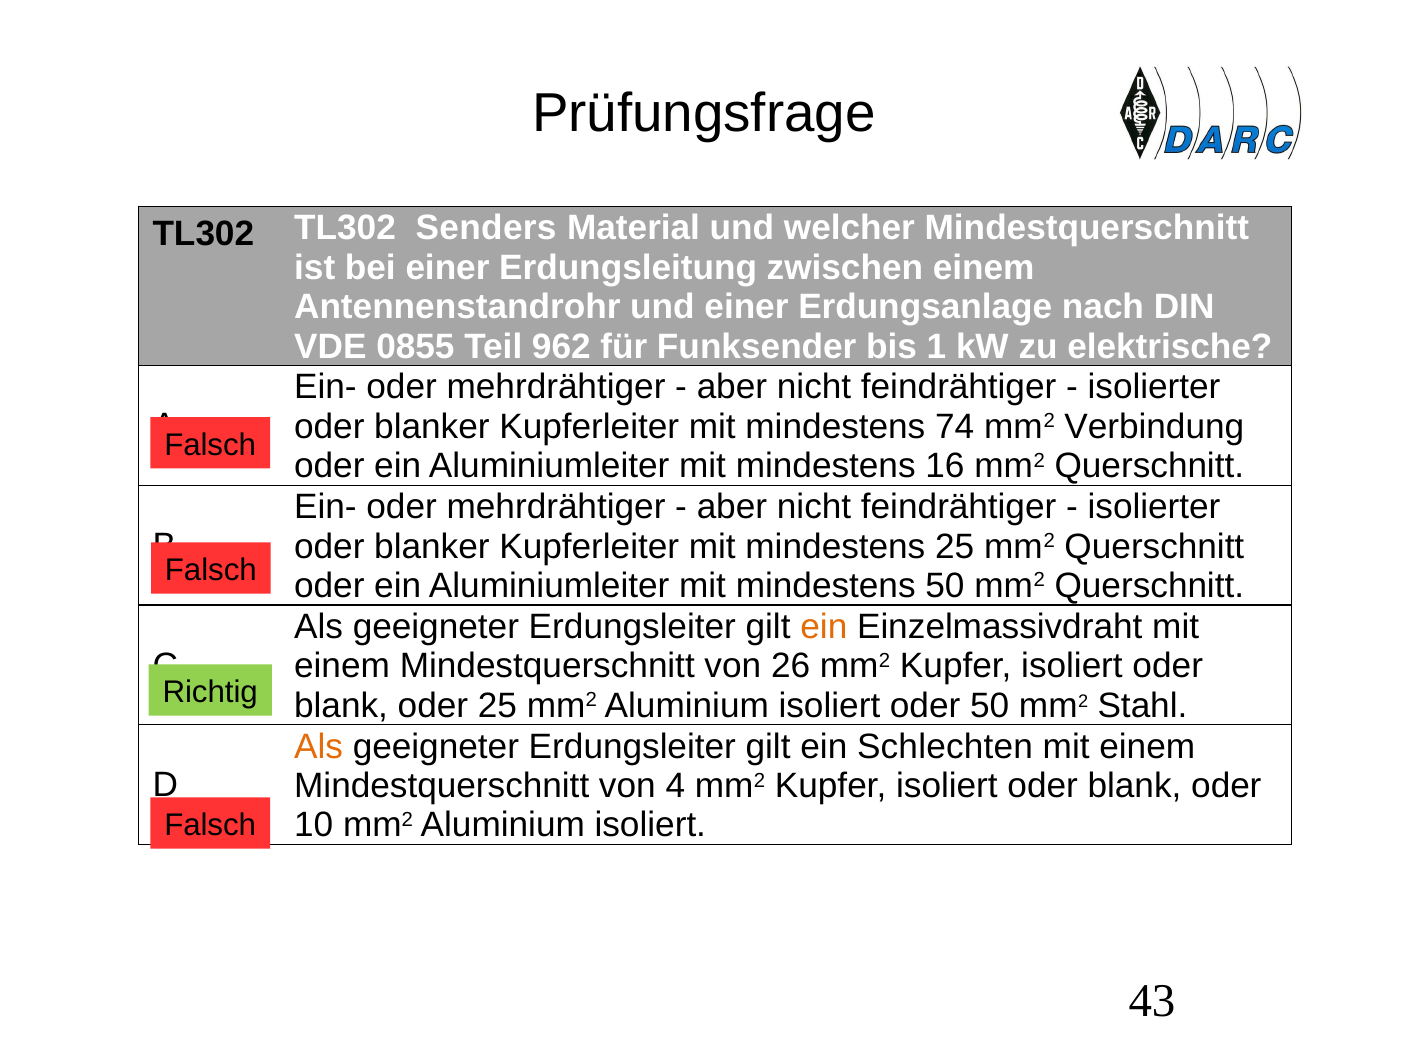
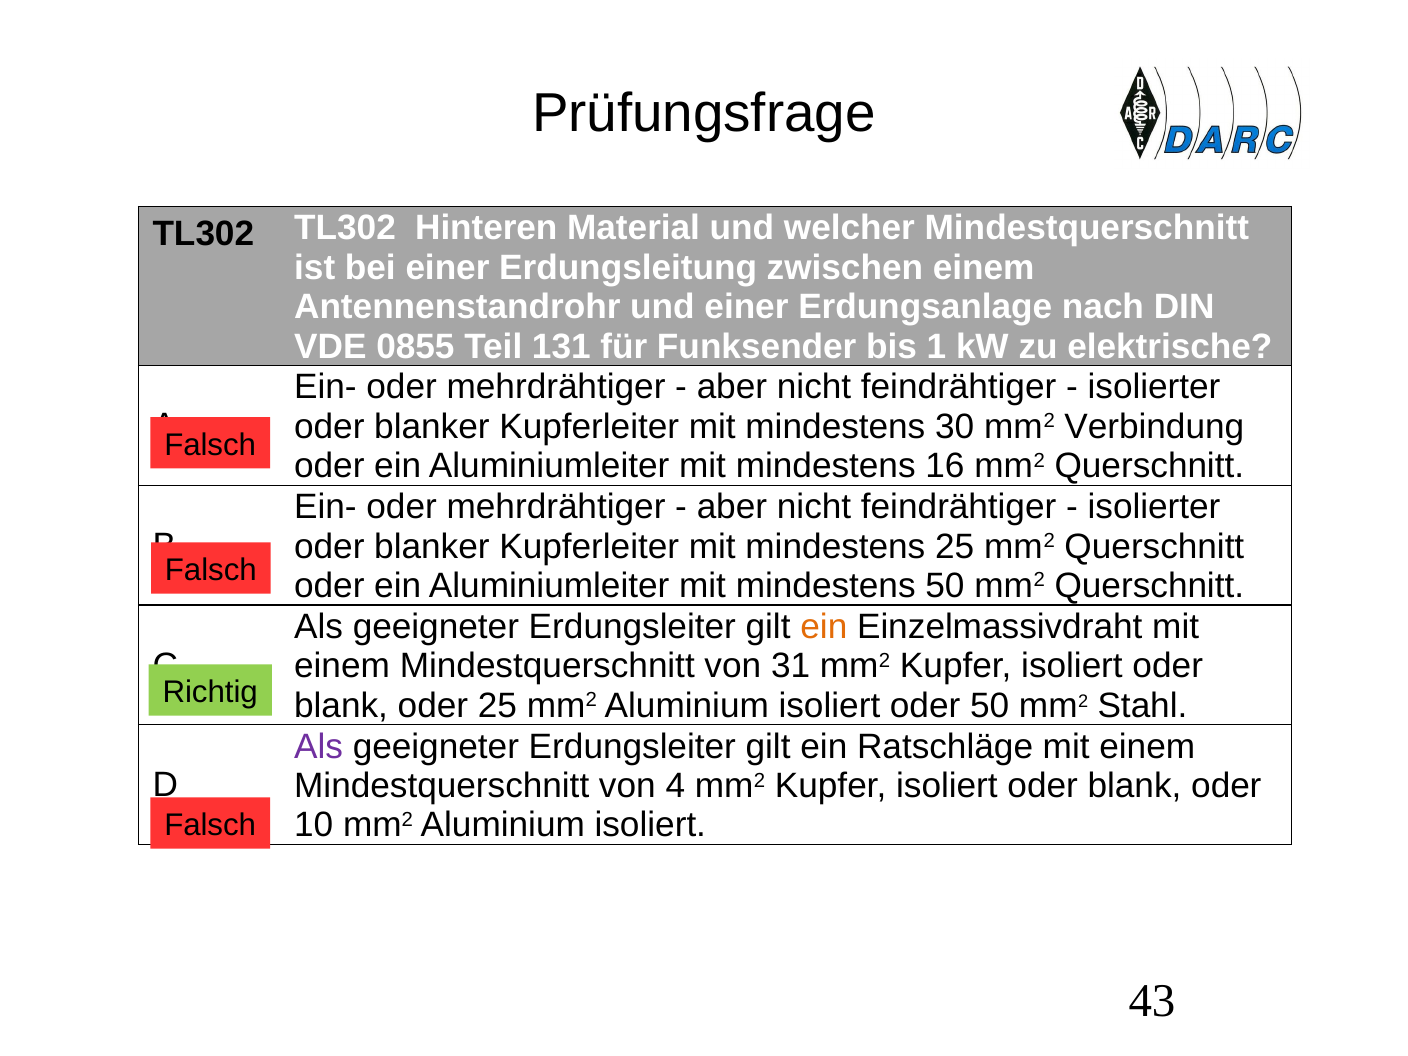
Senders: Senders -> Hinteren
962: 962 -> 131
74: 74 -> 30
26: 26 -> 31
Als at (319, 747) colour: orange -> purple
Schlechten: Schlechten -> Ratschläge
